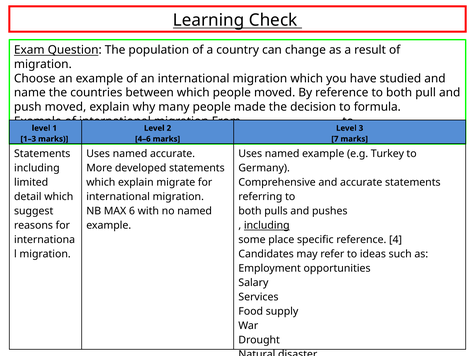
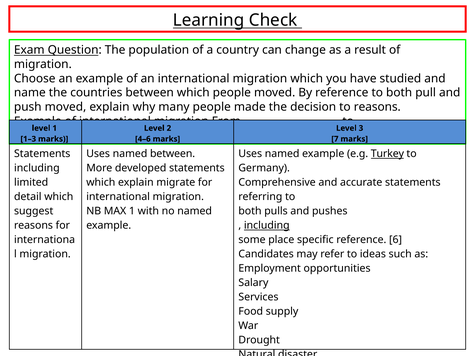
to formula: formula -> reasons
named accurate: accurate -> between
Turkey underline: none -> present
MAX 6: 6 -> 1
4: 4 -> 6
